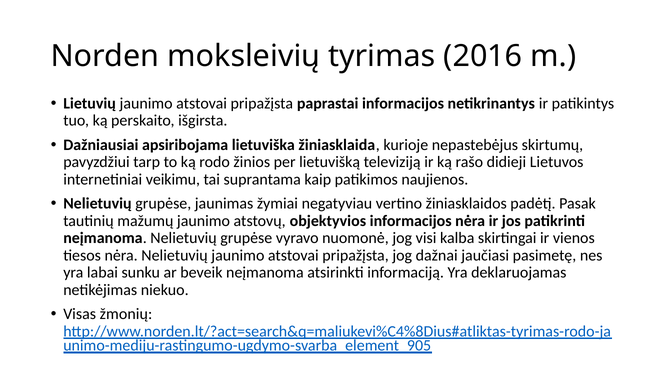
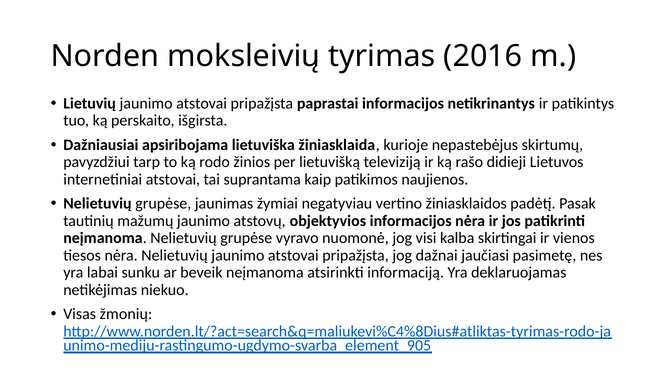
internetiniai veikimu: veikimu -> atstovai
